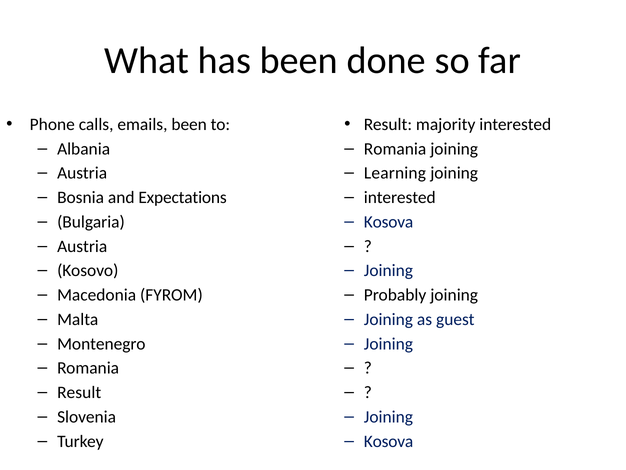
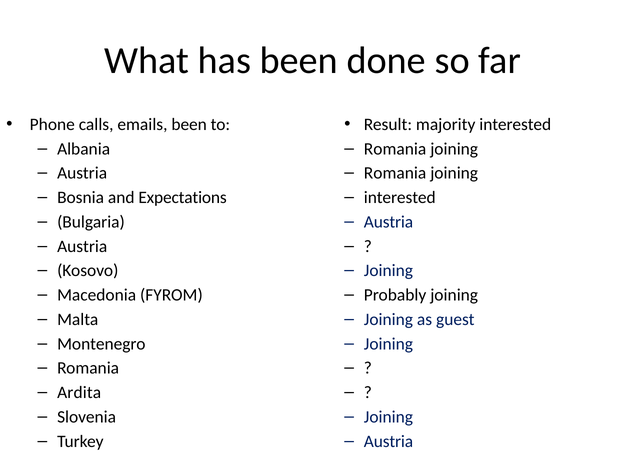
Learning at (395, 173): Learning -> Romania
Kosova at (389, 222): Kosova -> Austria
Result at (79, 392): Result -> Ardita
Kosova at (389, 441): Kosova -> Austria
